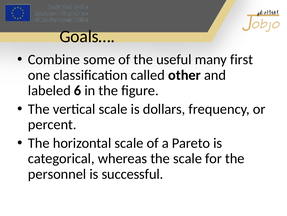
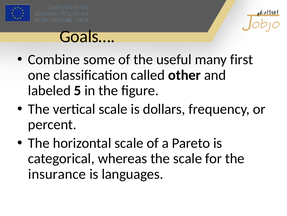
6: 6 -> 5
personnel: personnel -> insurance
successful: successful -> languages
